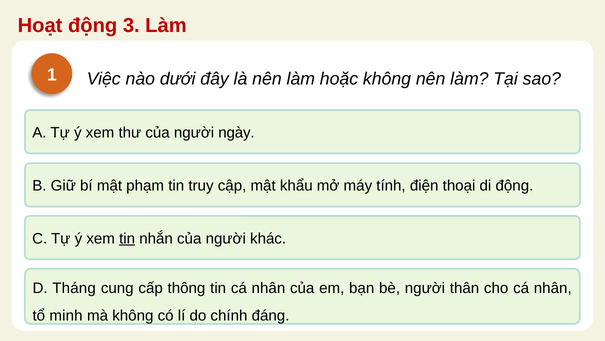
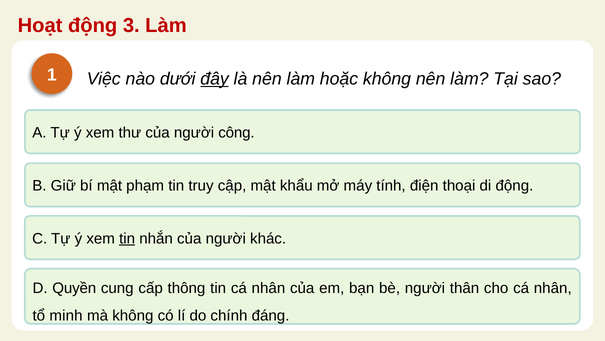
đây underline: none -> present
ngày: ngày -> công
Tháng: Tháng -> Quyền
